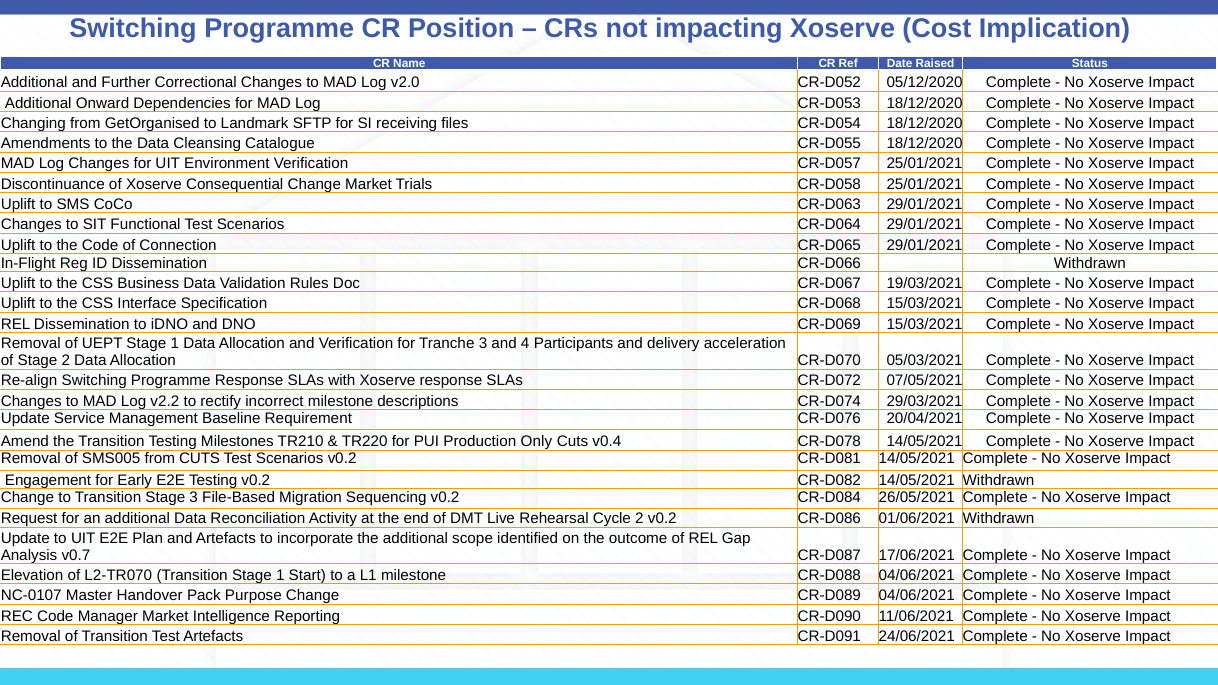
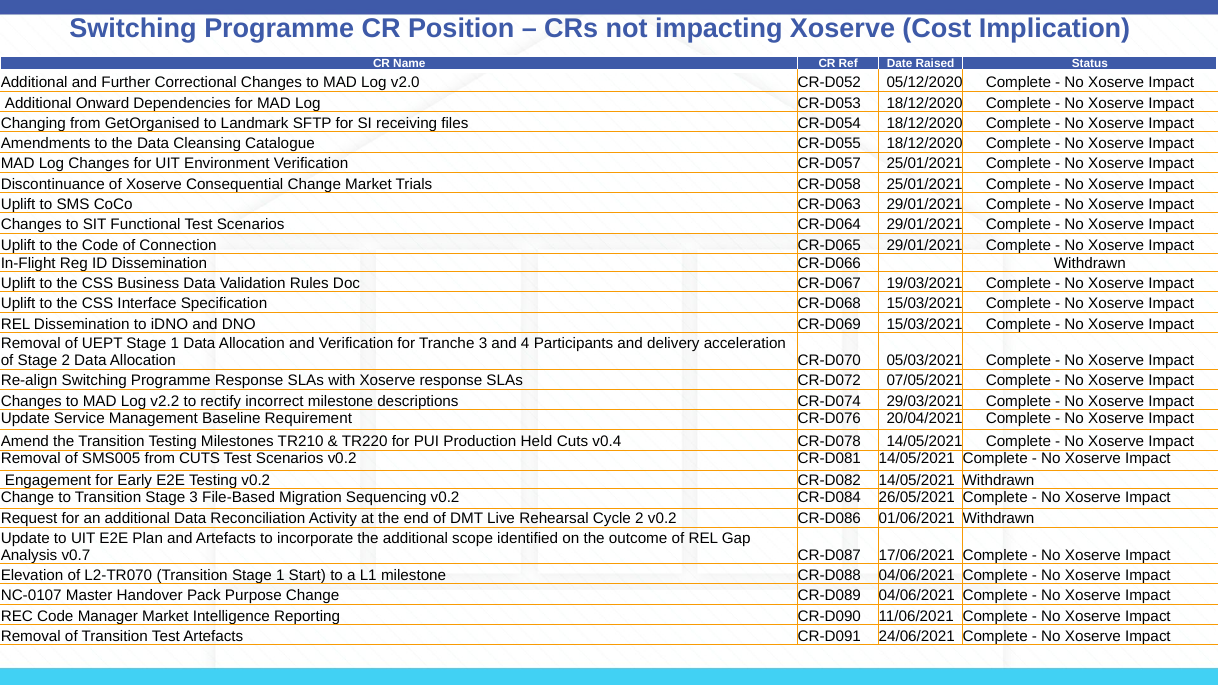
Only: Only -> Held
